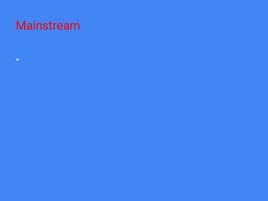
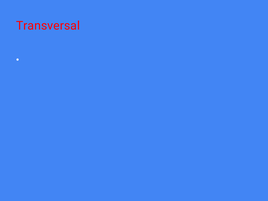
Mainstream: Mainstream -> Transversal
